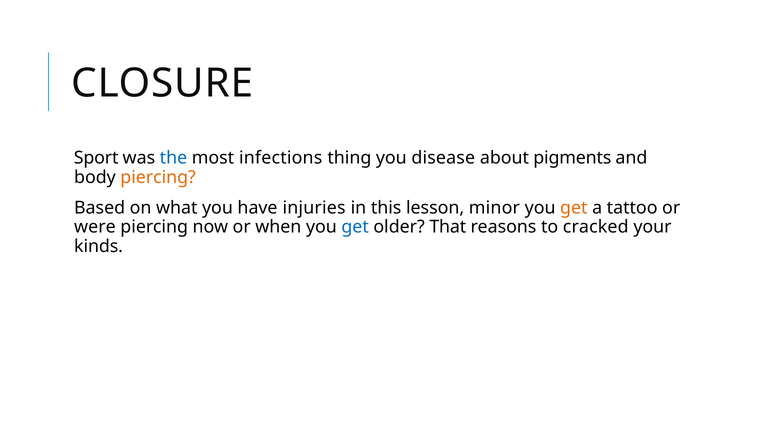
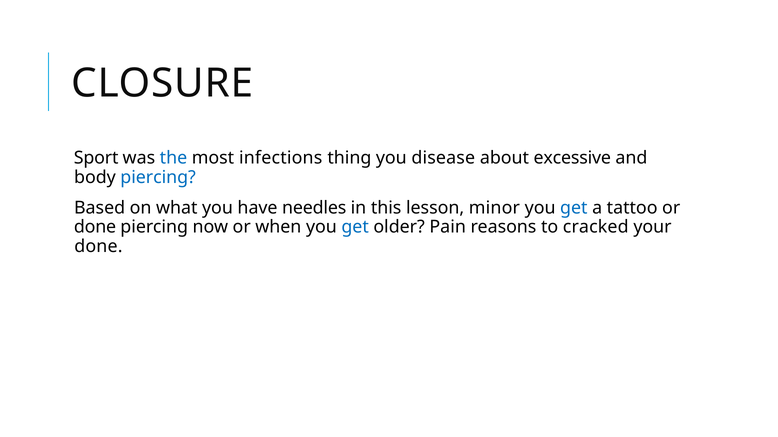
pigments: pigments -> excessive
piercing at (158, 178) colour: orange -> blue
injuries: injuries -> needles
get at (574, 208) colour: orange -> blue
were at (95, 227): were -> done
That: That -> Pain
kinds at (99, 247): kinds -> done
